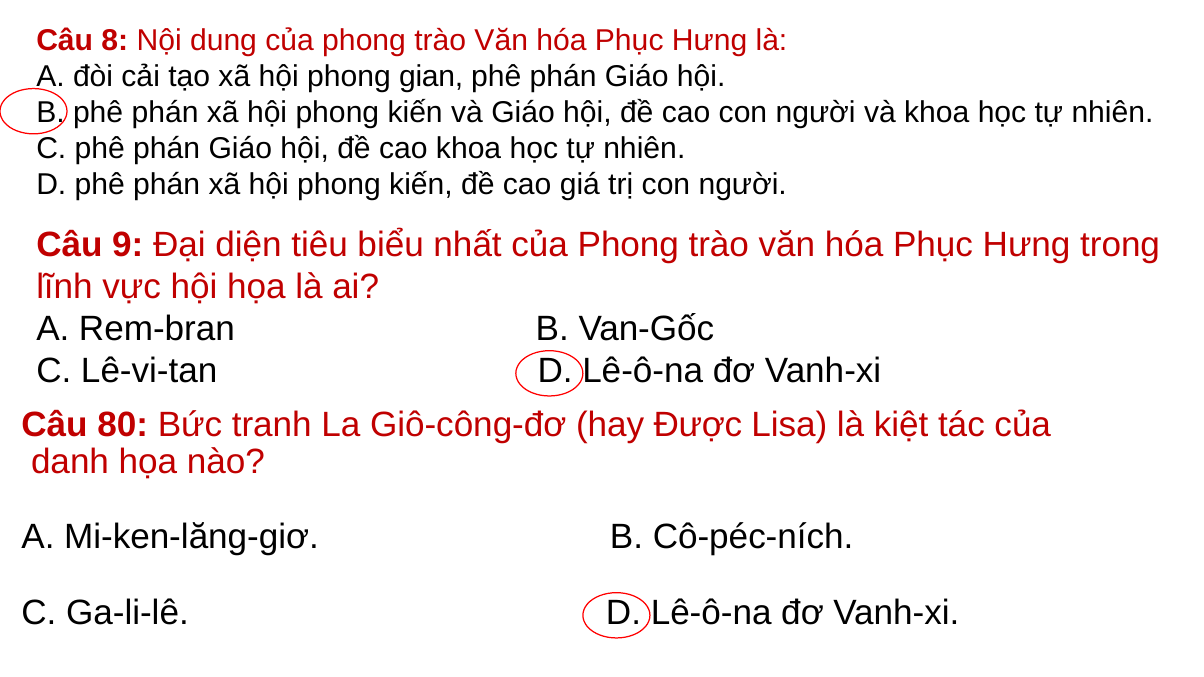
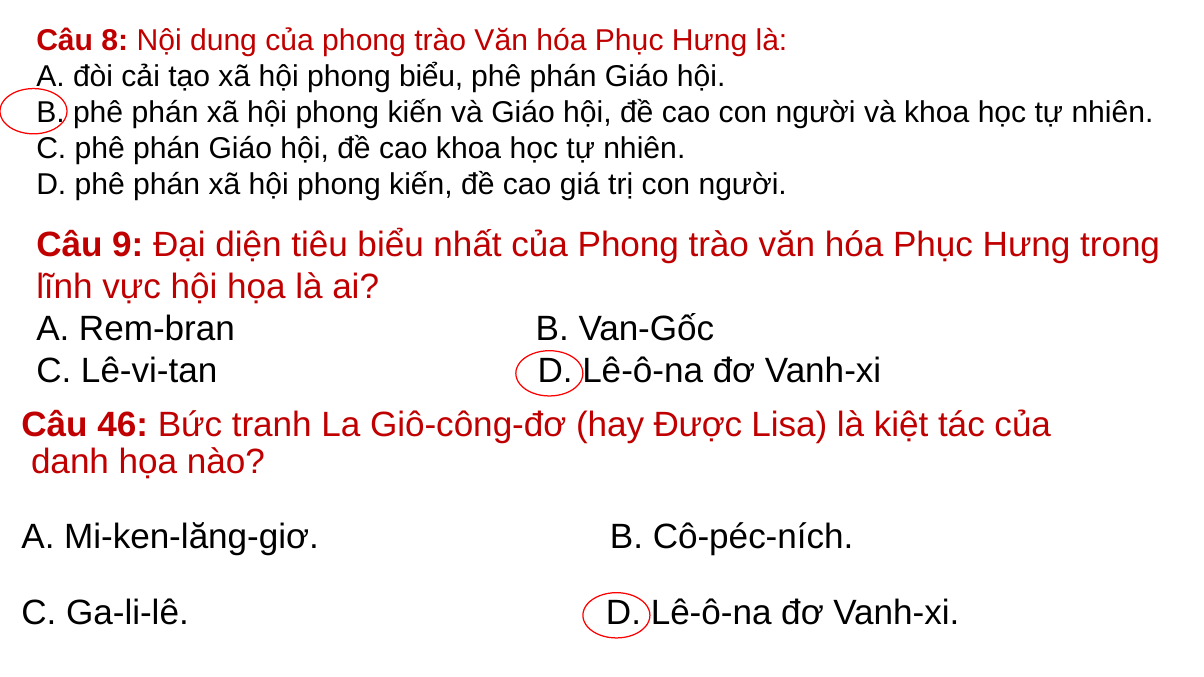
phong gian: gian -> biểu
80: 80 -> 46
